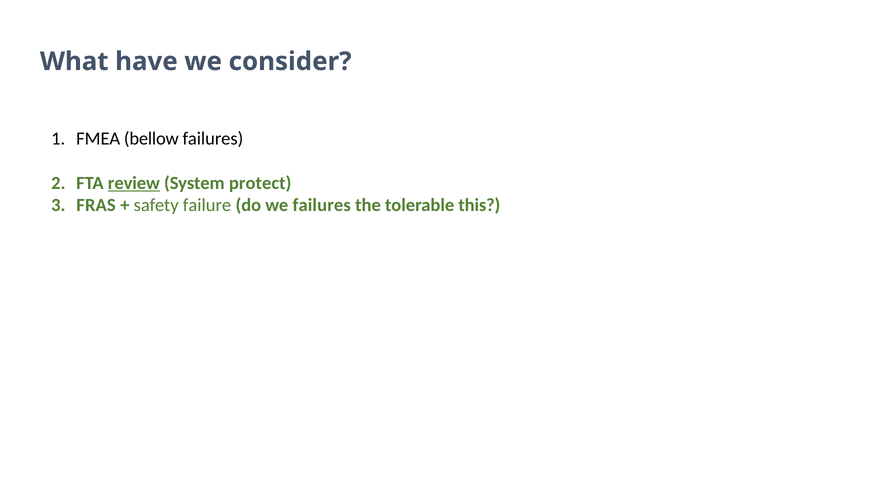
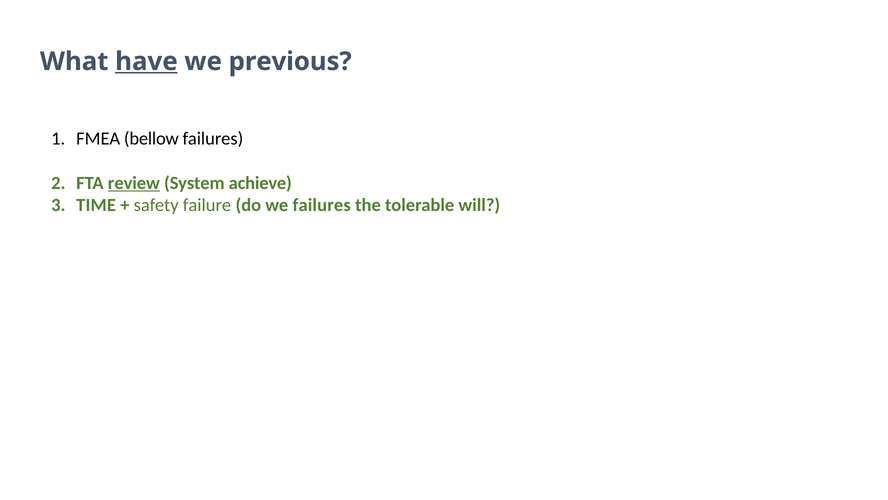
have underline: none -> present
consider: consider -> previous
protect: protect -> achieve
FRAS: FRAS -> TIME
this: this -> will
